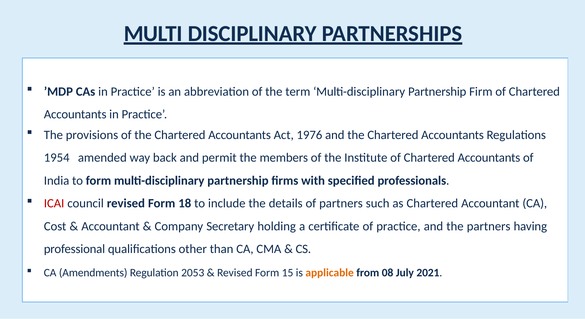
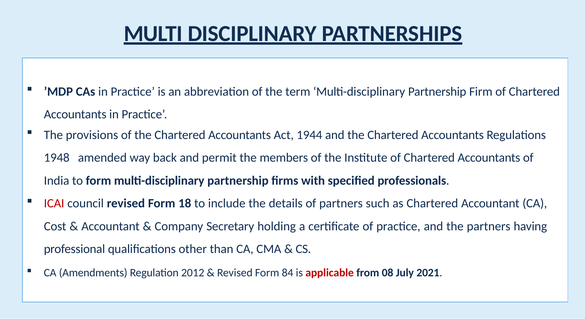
1976: 1976 -> 1944
1954: 1954 -> 1948
2053: 2053 -> 2012
15: 15 -> 84
applicable colour: orange -> red
